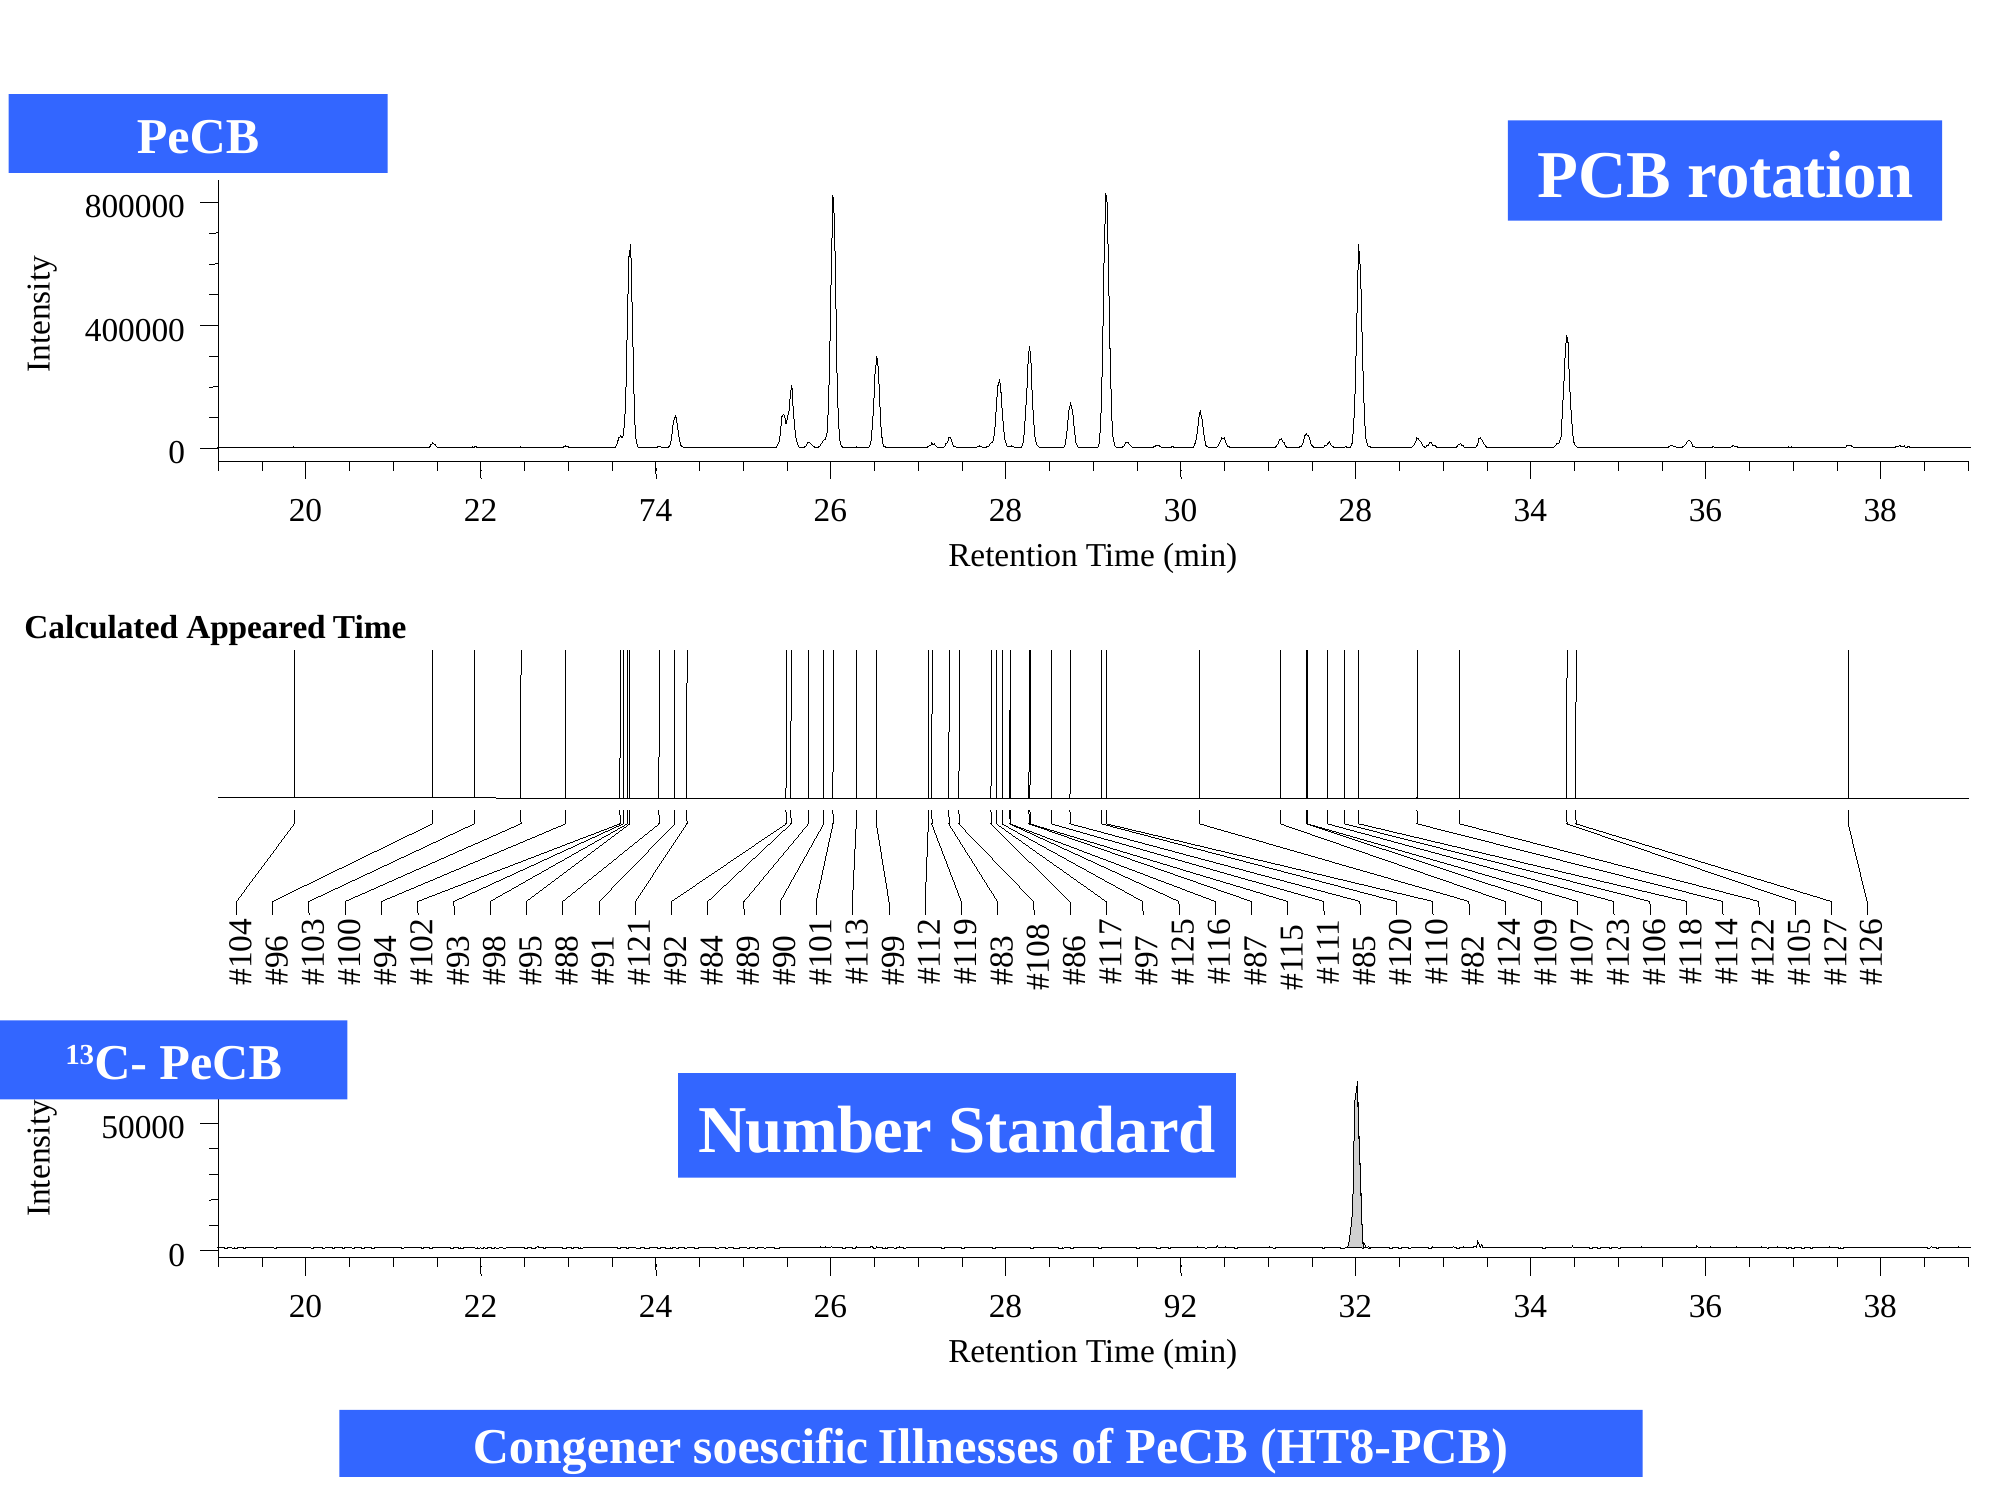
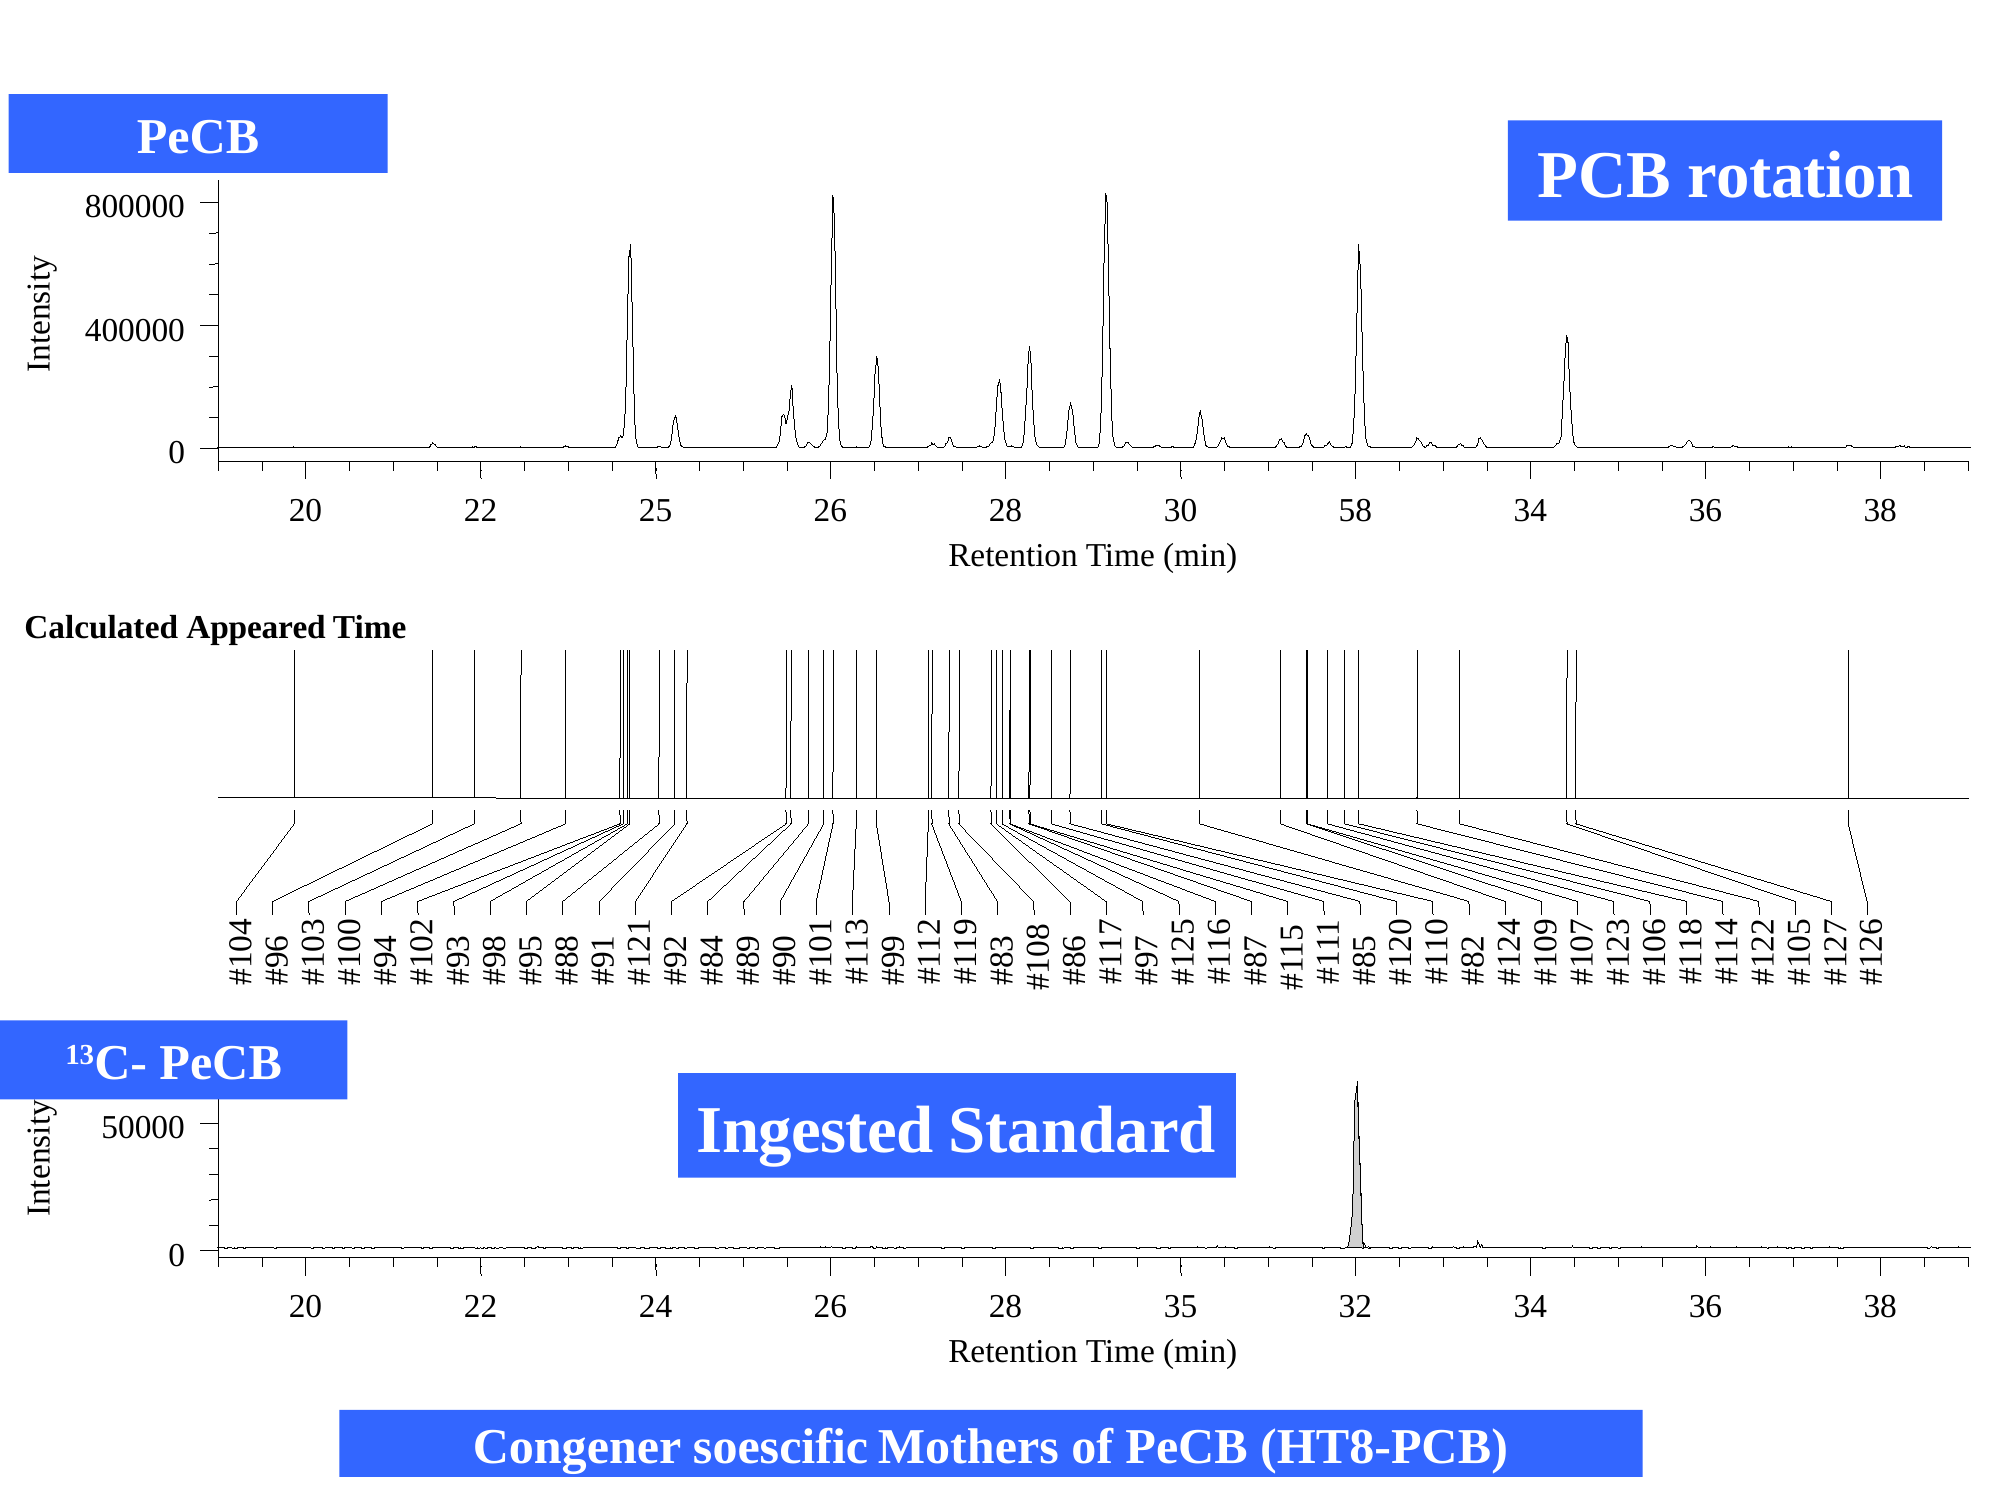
74: 74 -> 25
30 28: 28 -> 58
Number: Number -> Ingested
92: 92 -> 35
Illnesses: Illnesses -> Mothers
